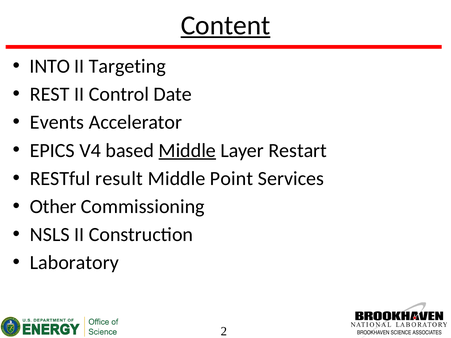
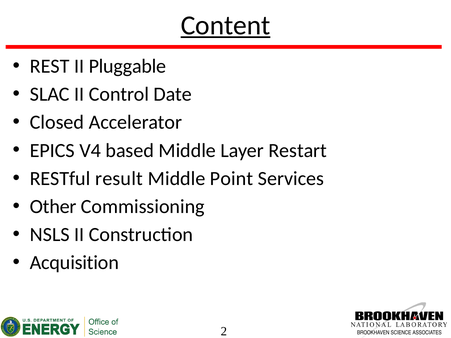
INTO: INTO -> REST
Targeting: Targeting -> Pluggable
REST: REST -> SLAC
Events: Events -> Closed
Middle at (187, 151) underline: present -> none
Laboratory: Laboratory -> Acquisition
